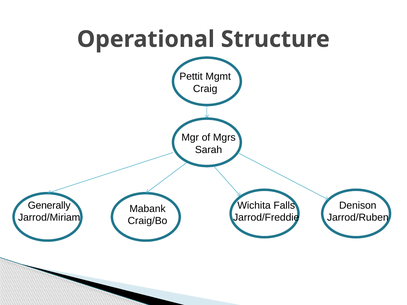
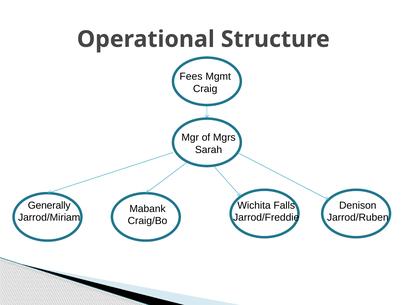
Pettit: Pettit -> Fees
